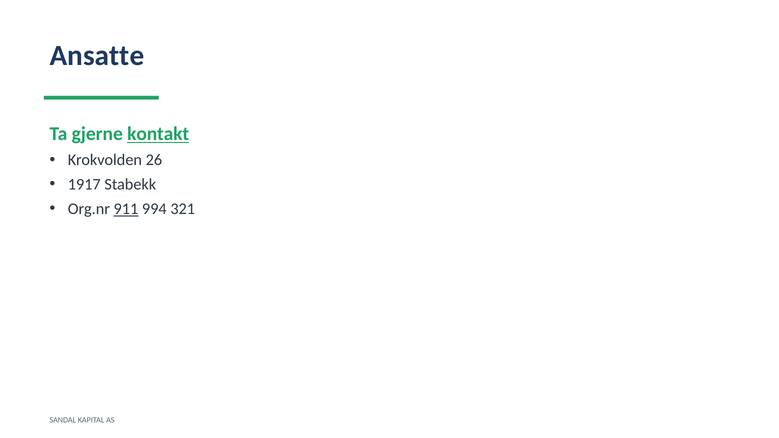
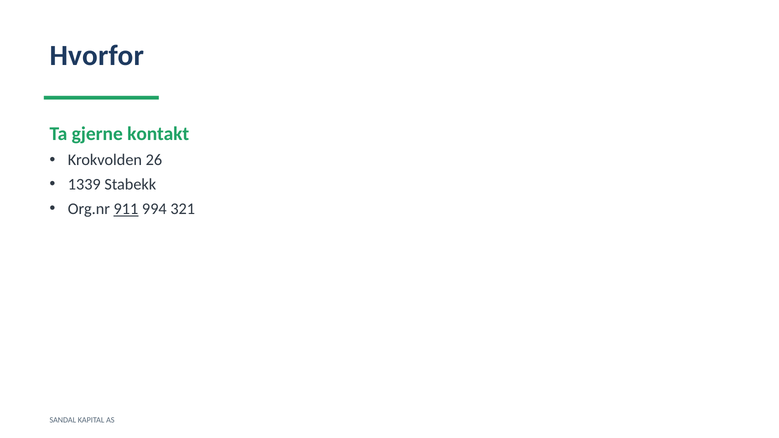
Ansatte: Ansatte -> Hvorfor
kontakt underline: present -> none
1917: 1917 -> 1339
